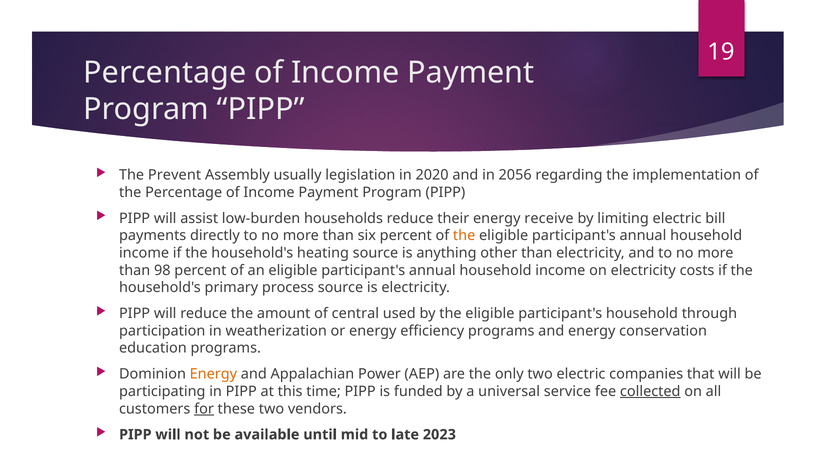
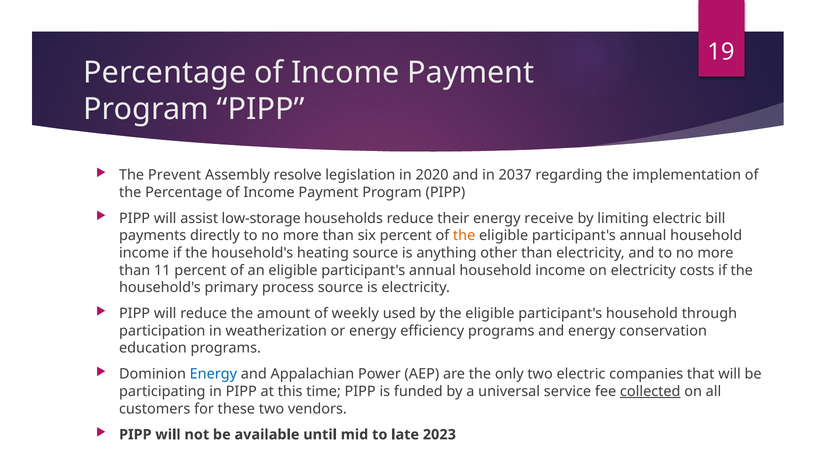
usually: usually -> resolve
2056: 2056 -> 2037
low-burden: low-burden -> low-storage
98: 98 -> 11
central: central -> weekly
Energy at (213, 374) colour: orange -> blue
for underline: present -> none
